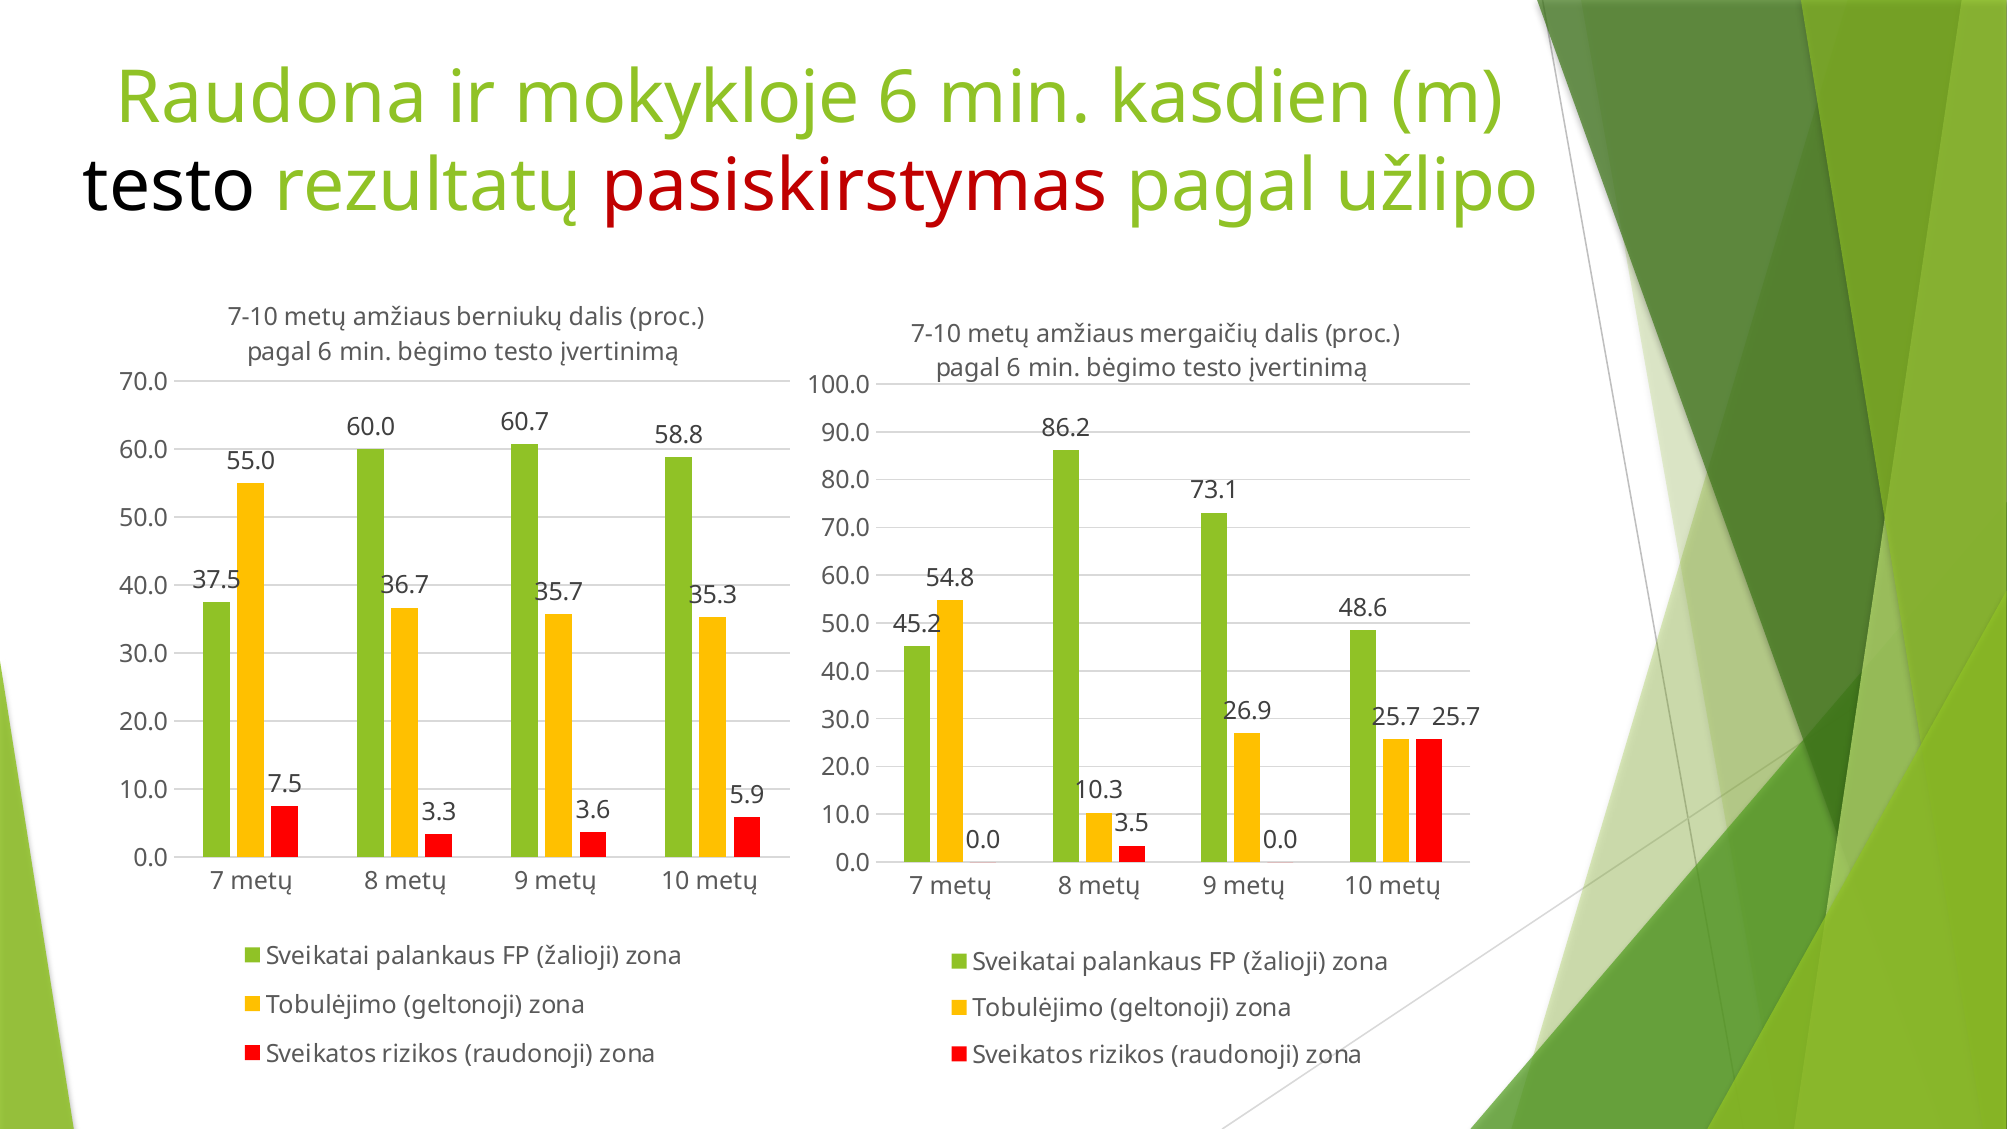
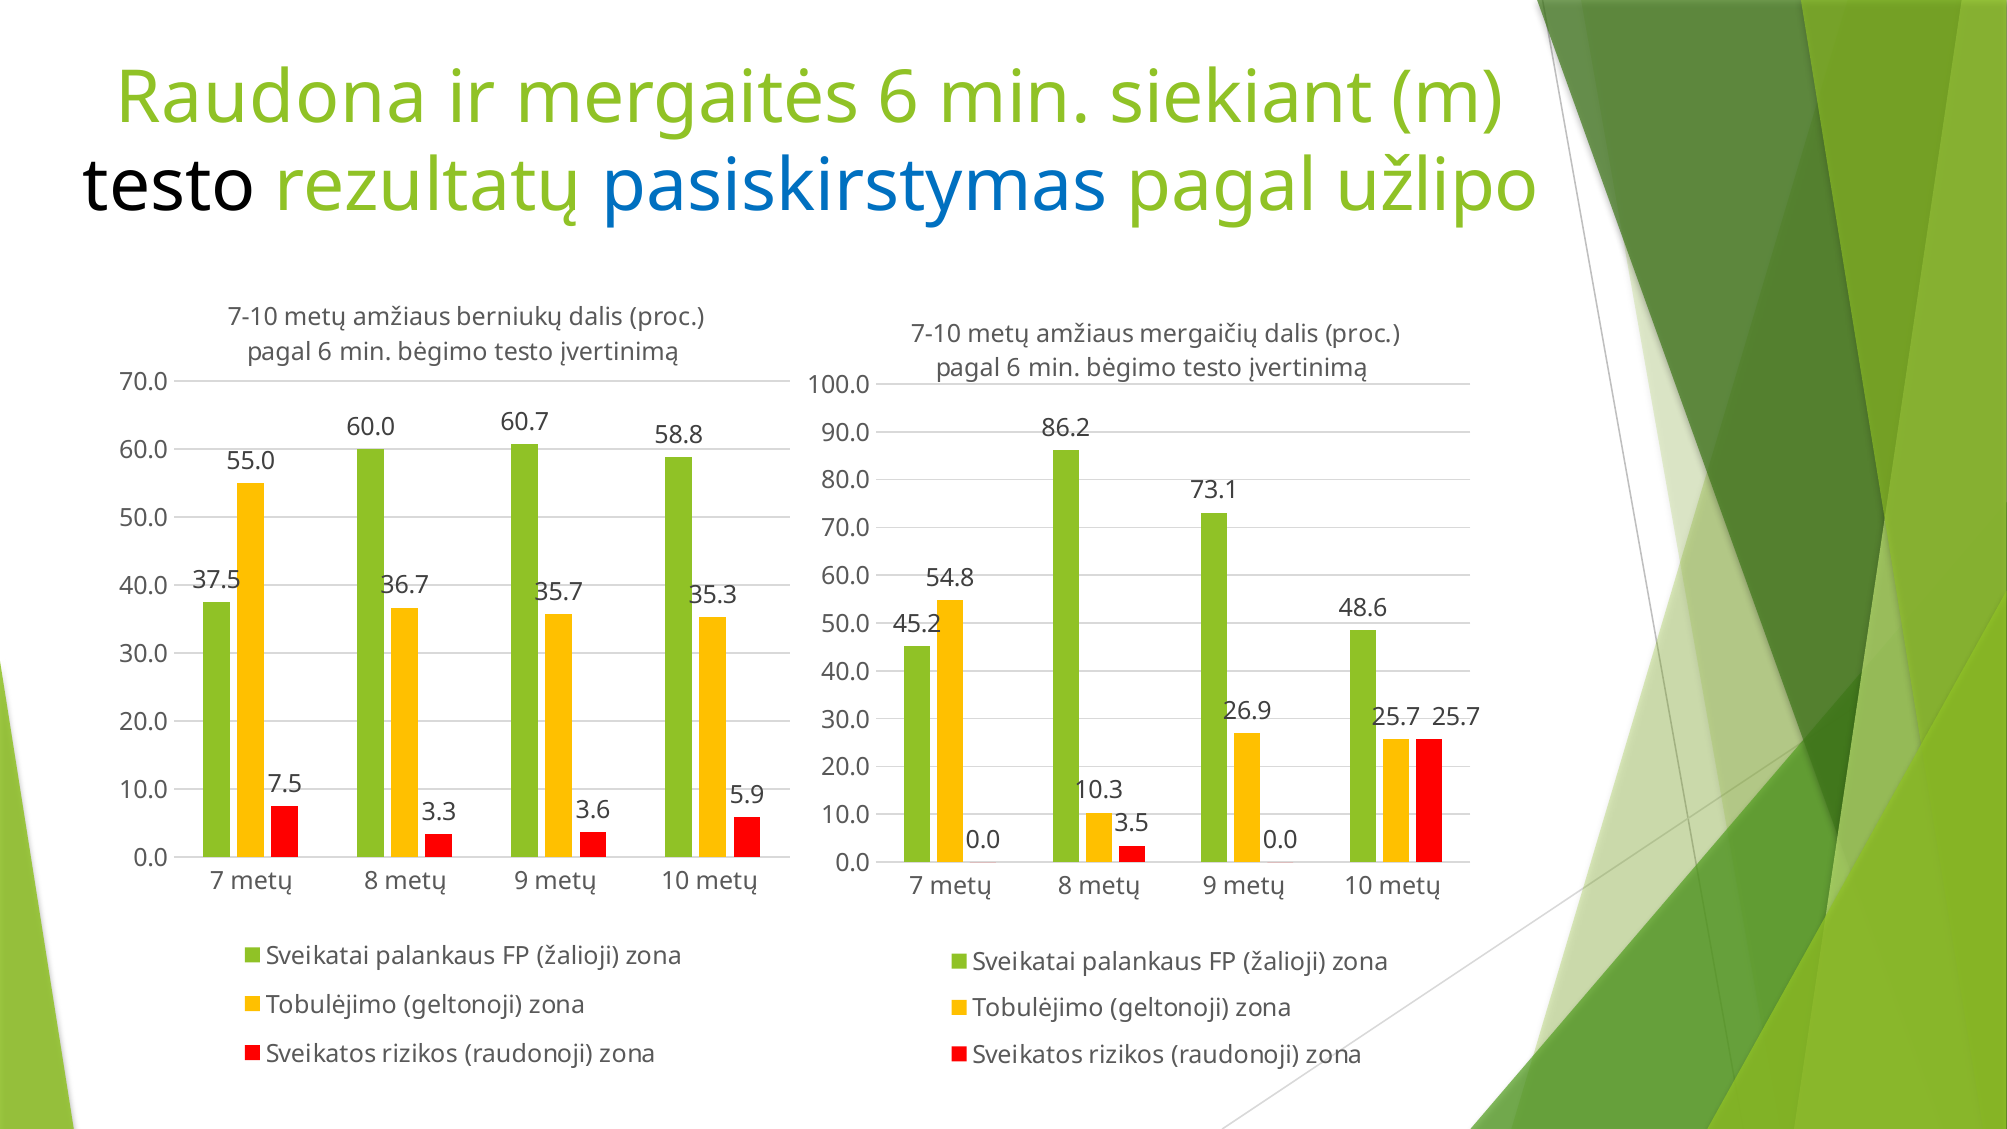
mokykloje: mokykloje -> mergaitės
kasdien: kasdien -> siekiant
pasiskirstymas colour: red -> blue
